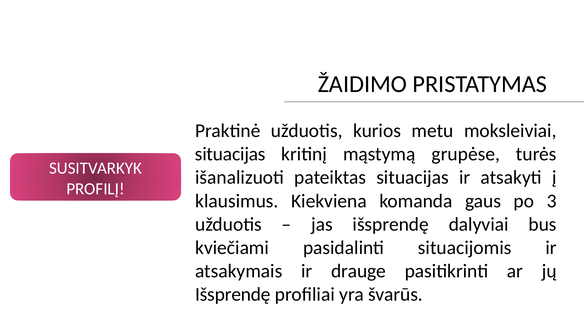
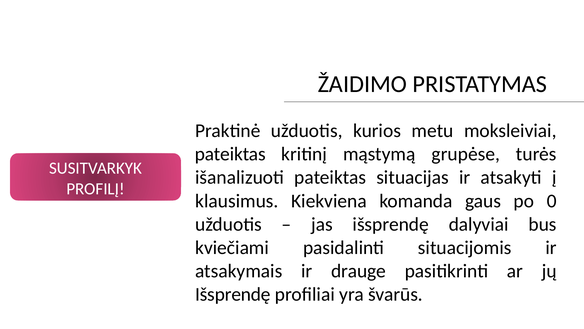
situacijas at (230, 154): situacijas -> pateiktas
3: 3 -> 0
